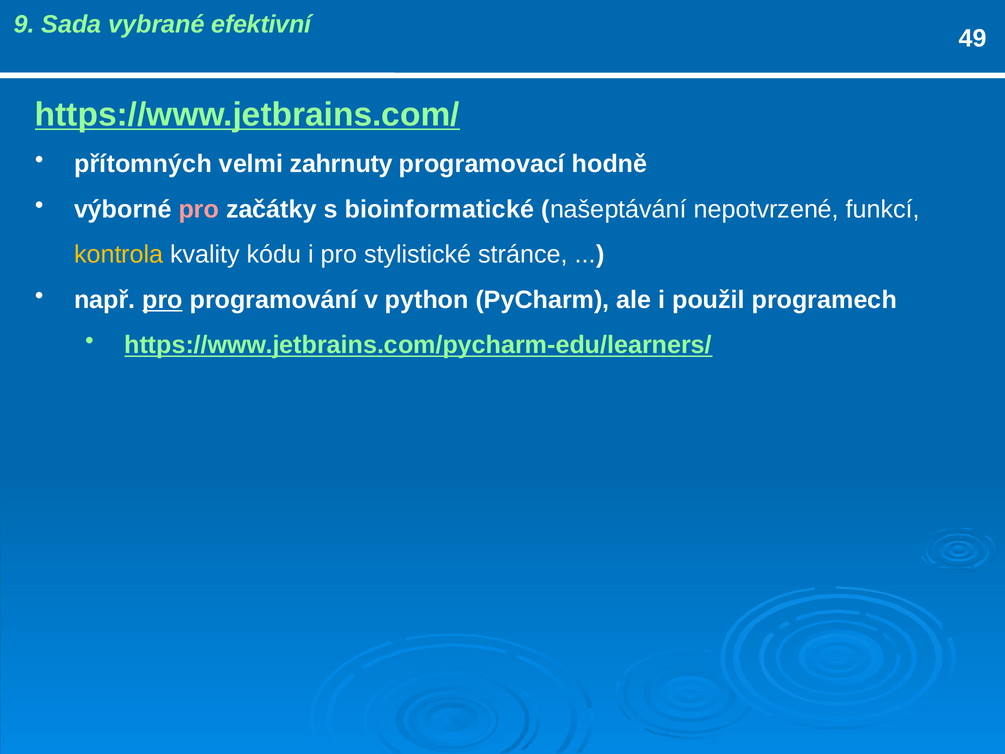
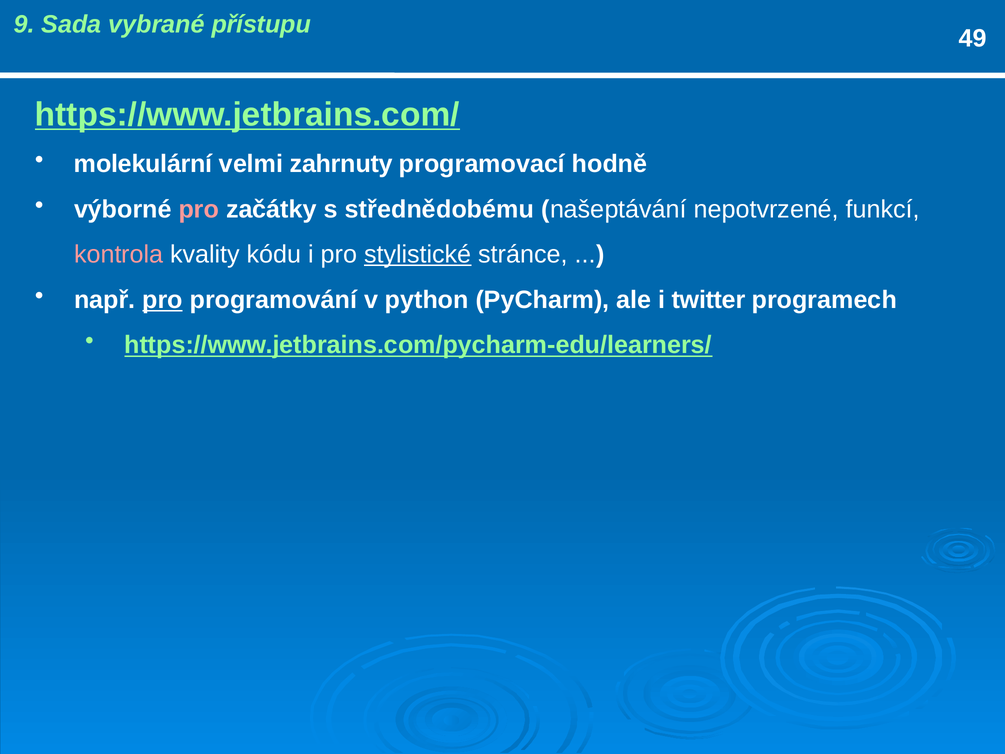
efektivní: efektivní -> přístupu
přítomných: přítomných -> molekulární
bioinformatické: bioinformatické -> střednědobému
kontrola colour: yellow -> pink
stylistické underline: none -> present
použil: použil -> twitter
